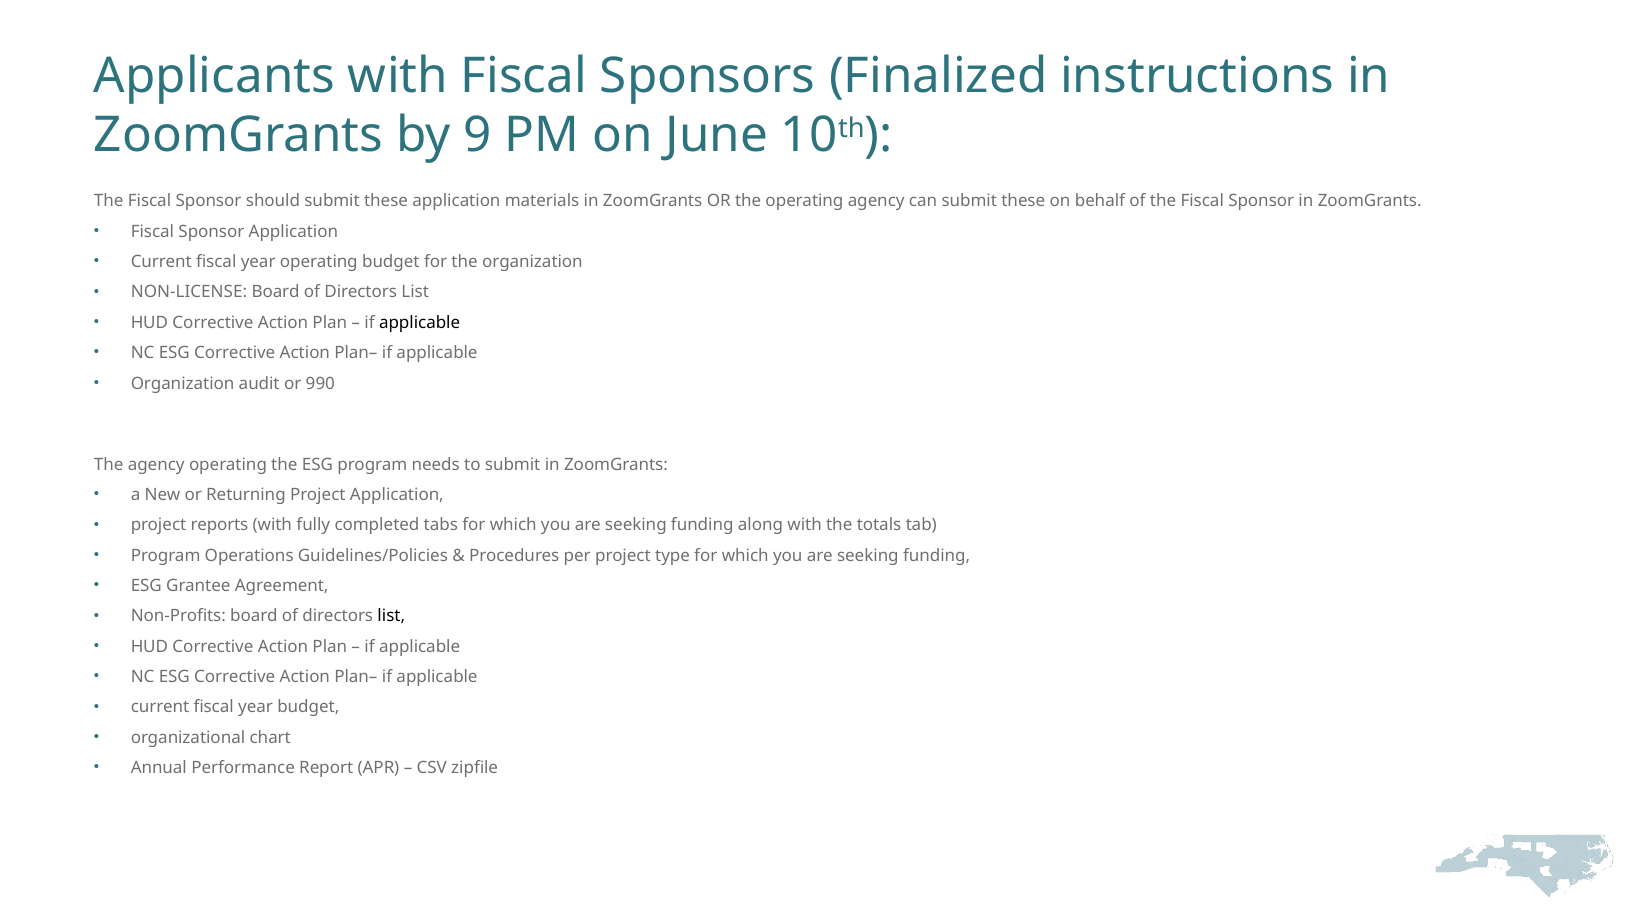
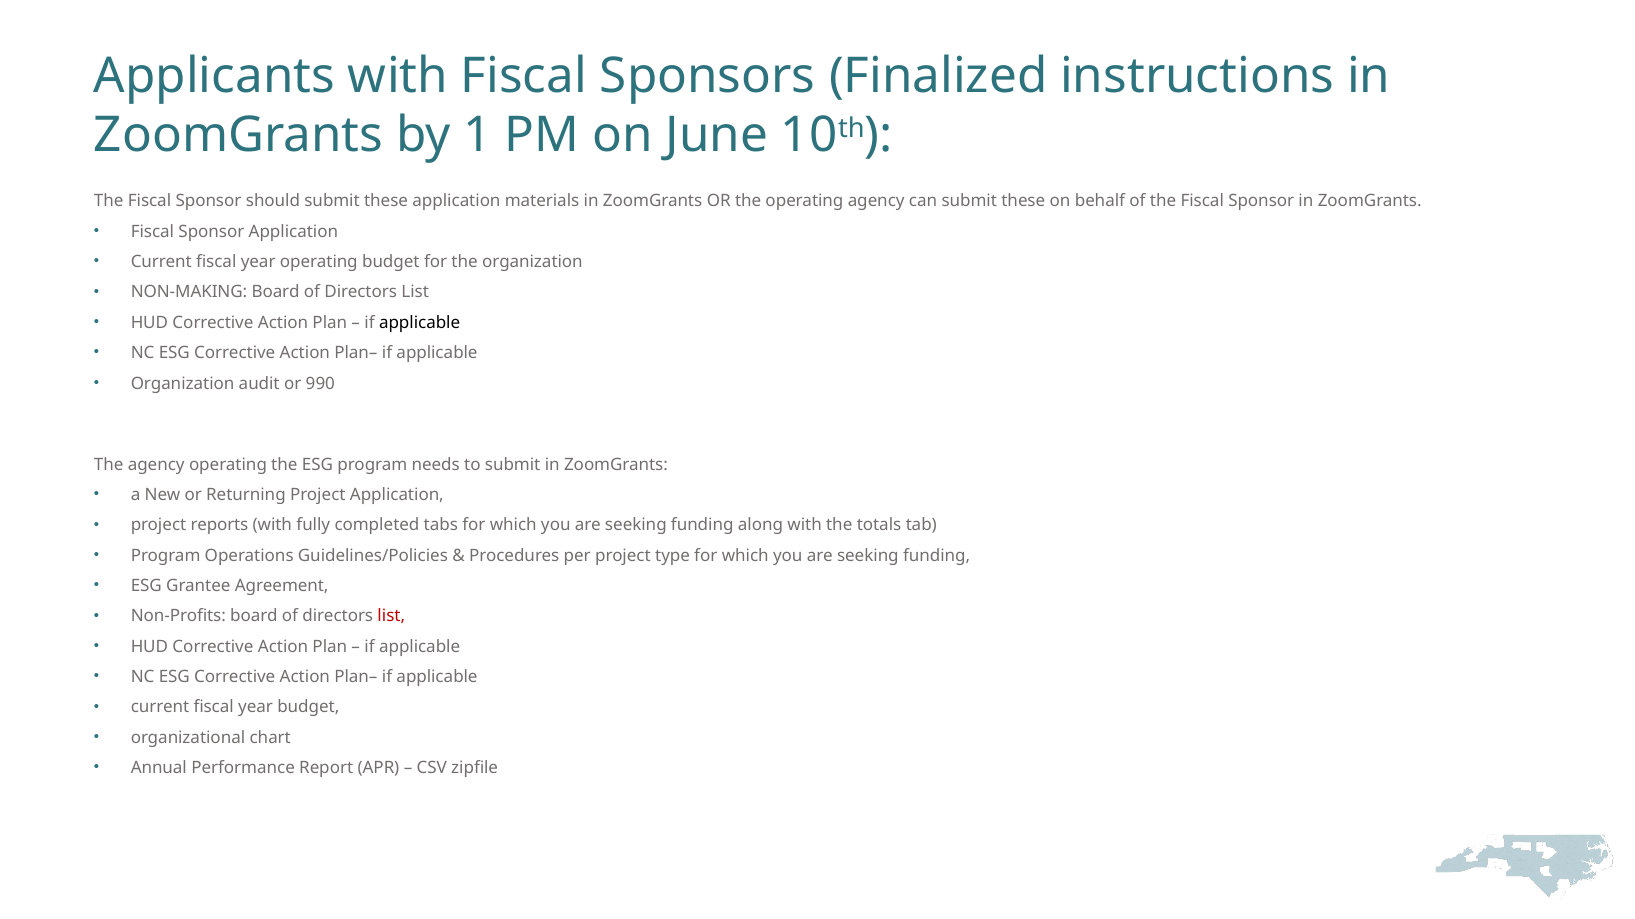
9: 9 -> 1
NON-LICENSE: NON-LICENSE -> NON-MAKING
list at (391, 617) colour: black -> red
